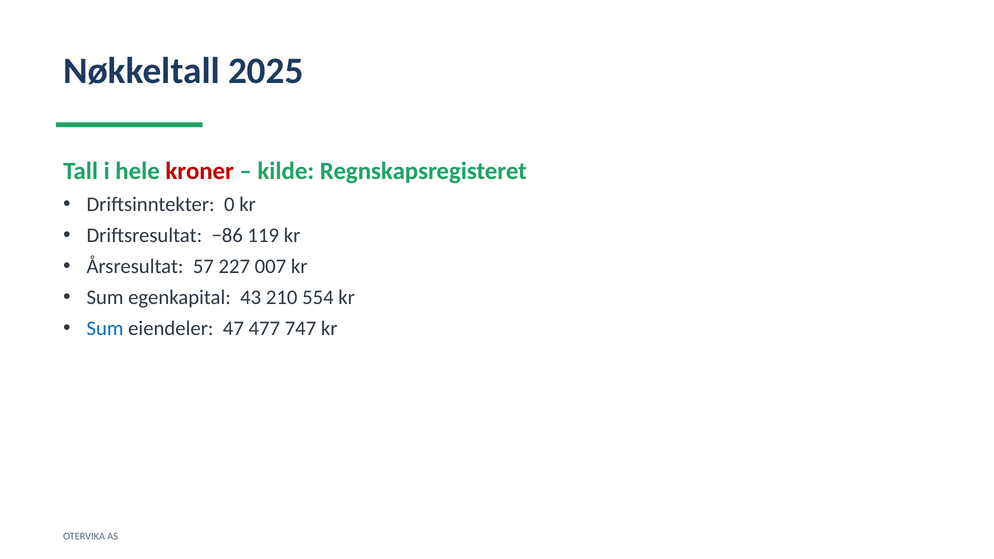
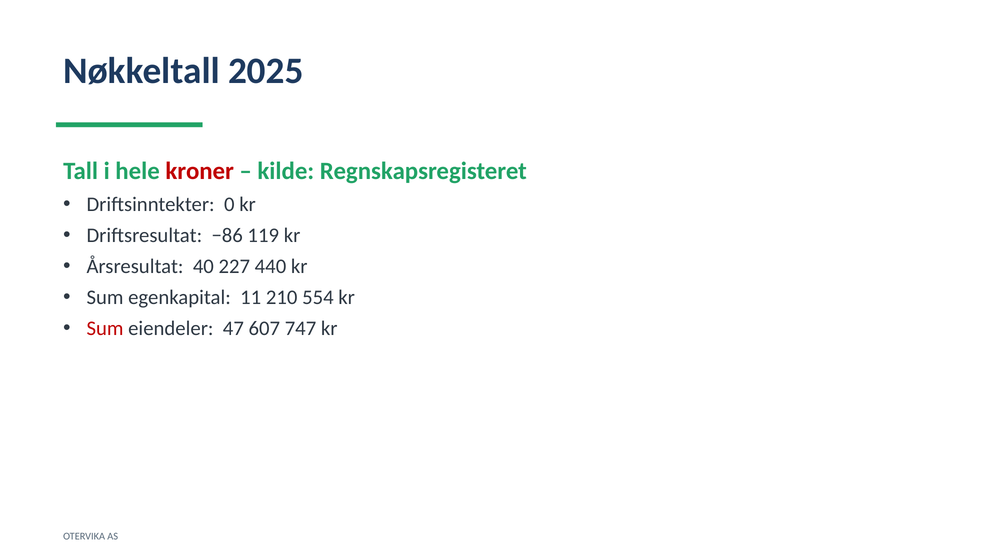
57: 57 -> 40
007: 007 -> 440
43: 43 -> 11
Sum at (105, 329) colour: blue -> red
477: 477 -> 607
